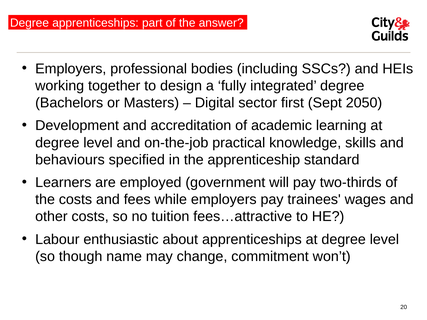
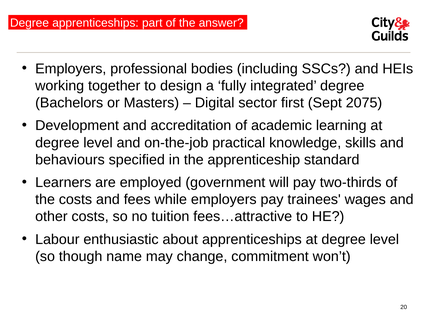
2050: 2050 -> 2075
